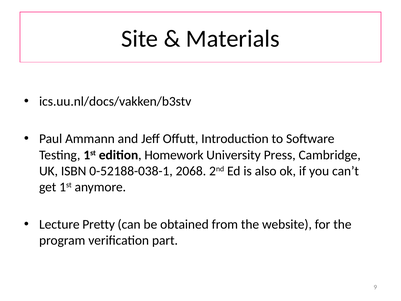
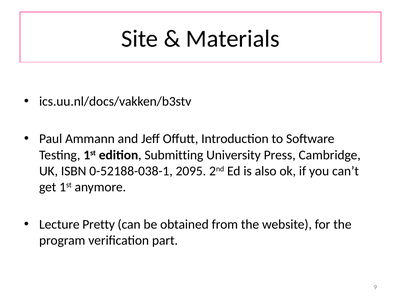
Homework: Homework -> Submitting
2068: 2068 -> 2095
